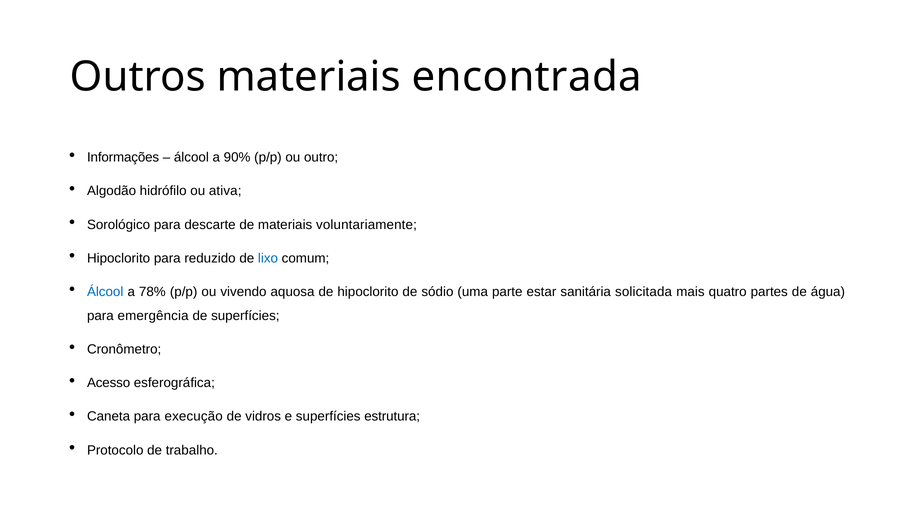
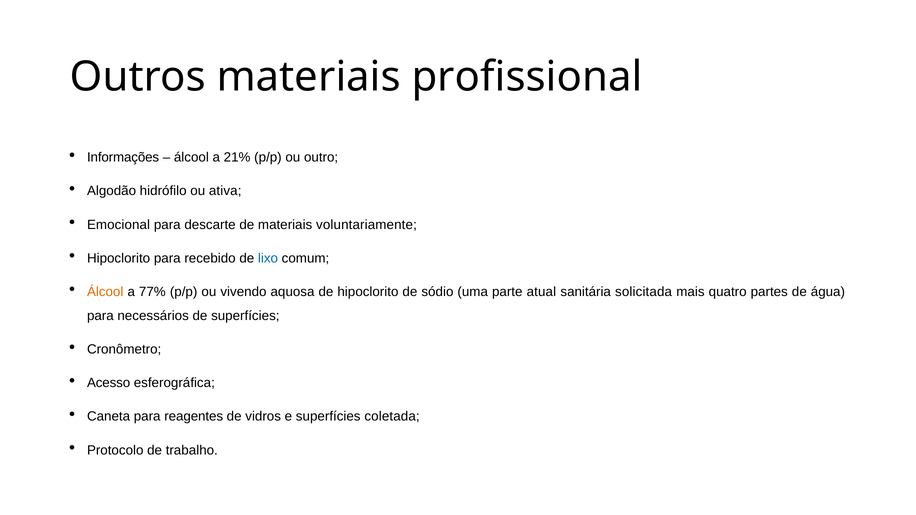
encontrada: encontrada -> profissional
90%: 90% -> 21%
Sorológico: Sorológico -> Emocional
reduzido: reduzido -> recebido
Álcool at (105, 292) colour: blue -> orange
78%: 78% -> 77%
estar: estar -> atual
emergência: emergência -> necessários
execução: execução -> reagentes
estrutura: estrutura -> coletada
